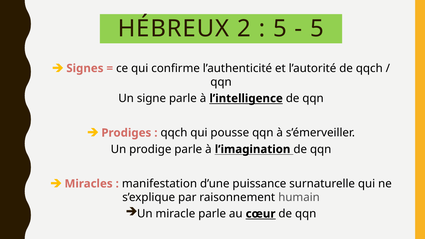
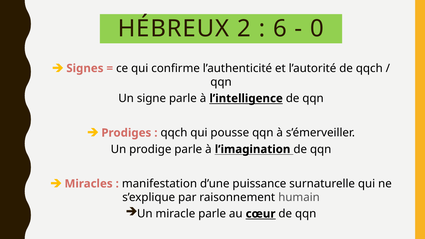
5 at (280, 29): 5 -> 6
5 at (317, 29): 5 -> 0
